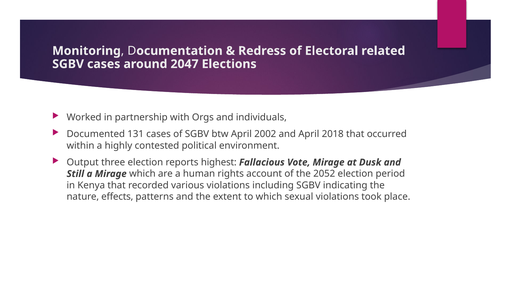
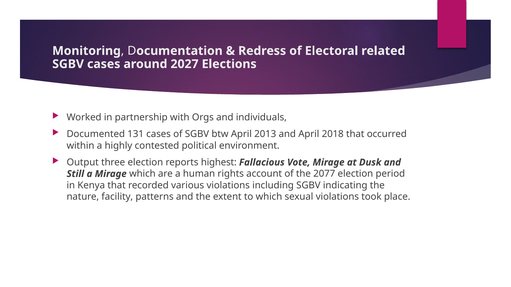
2047: 2047 -> 2027
2002: 2002 -> 2013
2052: 2052 -> 2077
effects: effects -> facility
